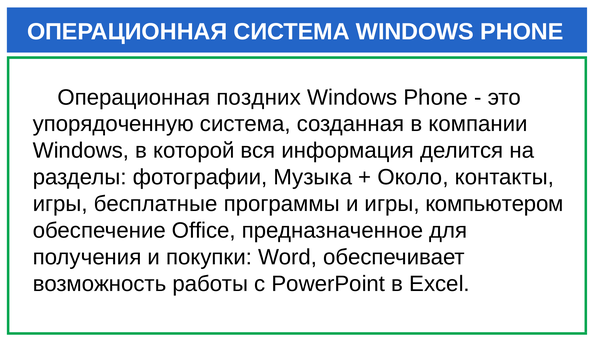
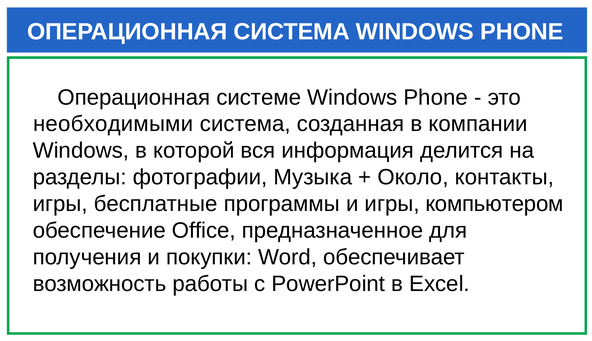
поздних: поздних -> системе
упорядоченную: упорядоченную -> необходимыми
